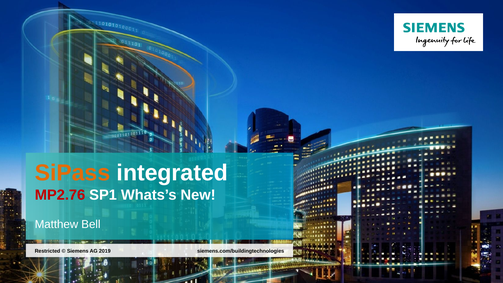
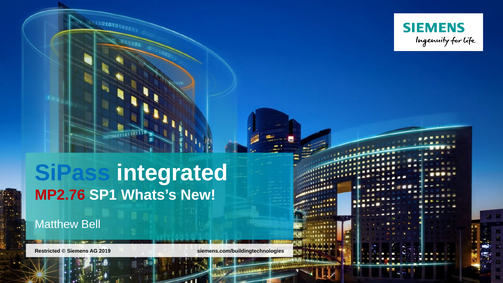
SiPass colour: orange -> blue
